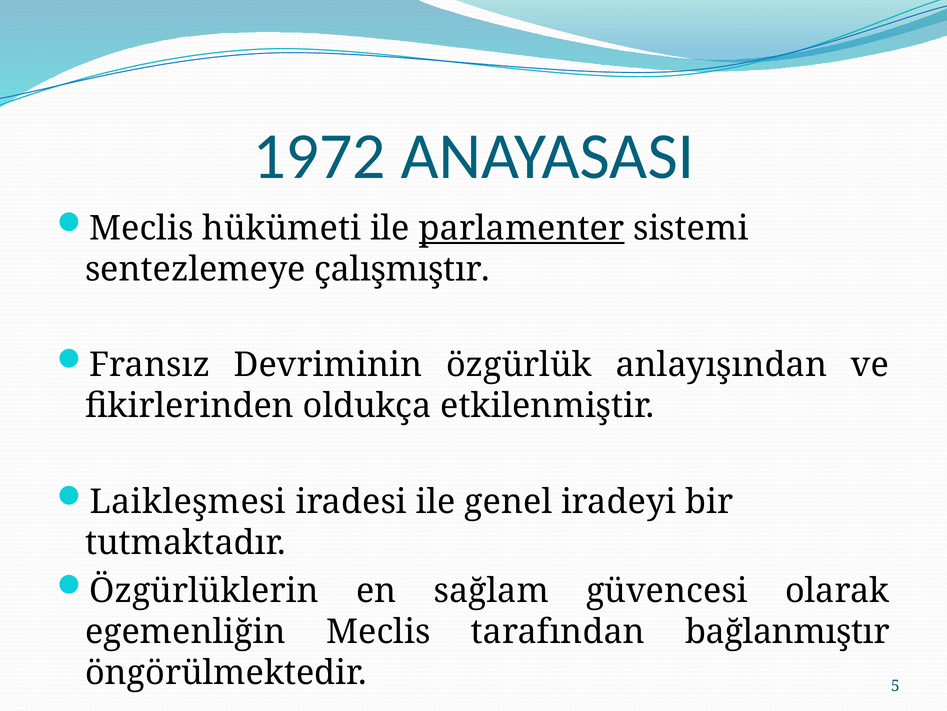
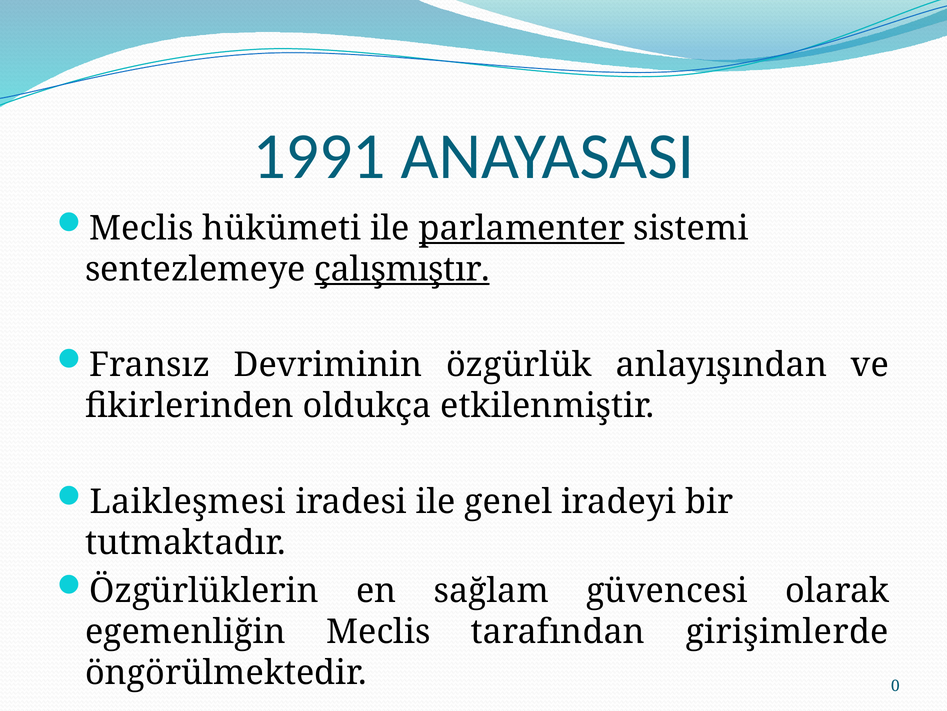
1972: 1972 -> 1991
çalışmıştır underline: none -> present
bağlanmıştır: bağlanmıştır -> girişimlerde
5: 5 -> 0
